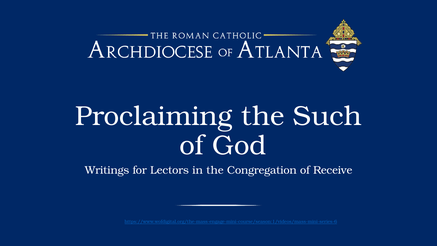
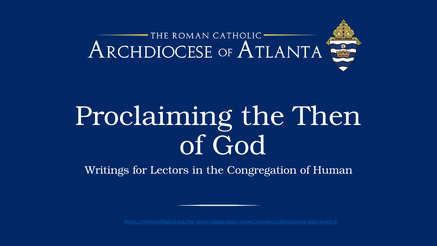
Such: Such -> Then
Receive: Receive -> Human
